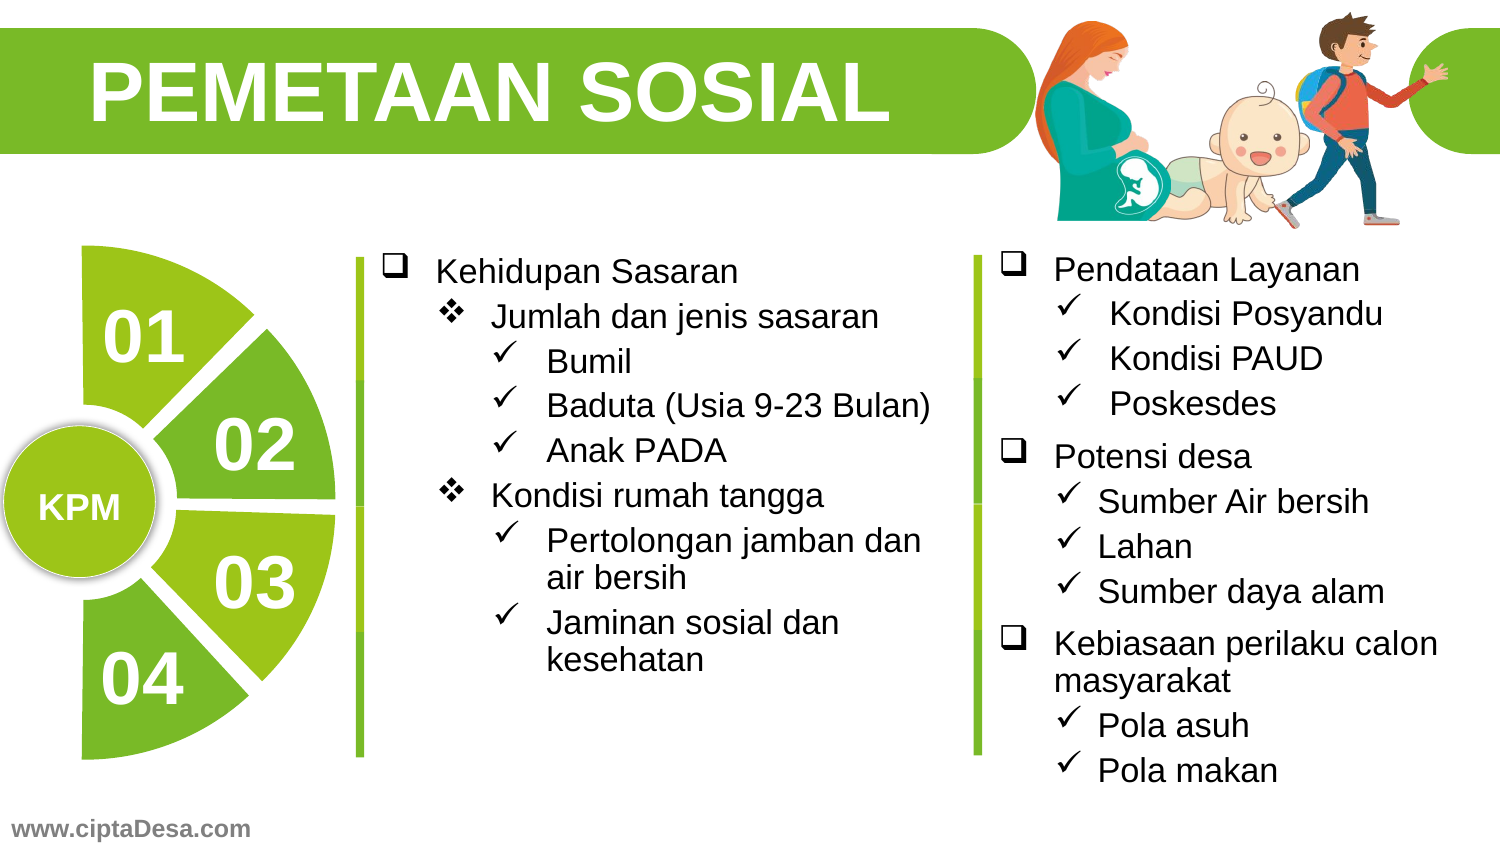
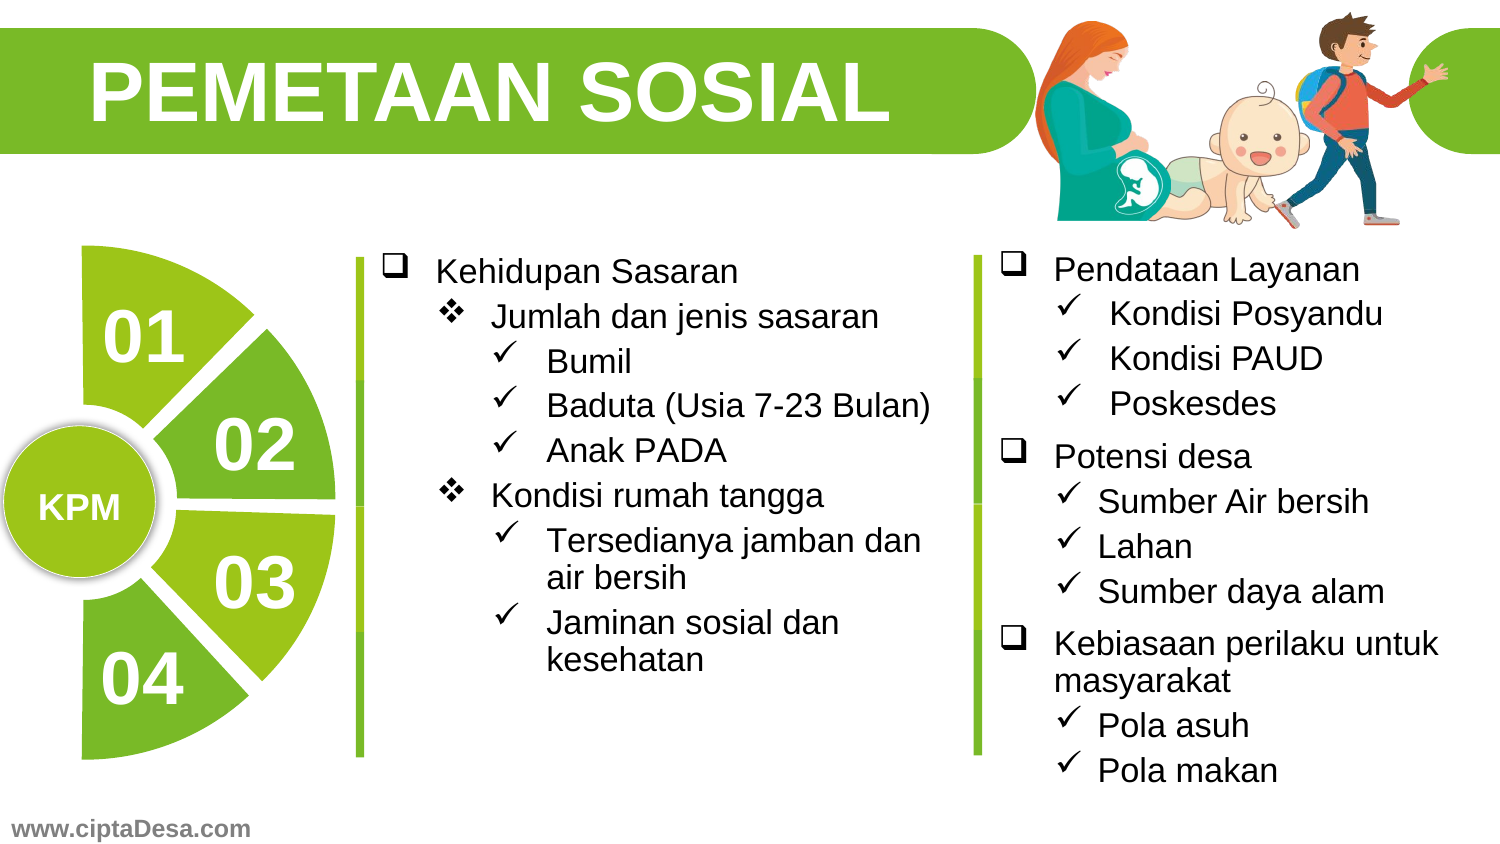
9-23: 9-23 -> 7-23
Pertolongan: Pertolongan -> Tersedianya
calon: calon -> untuk
